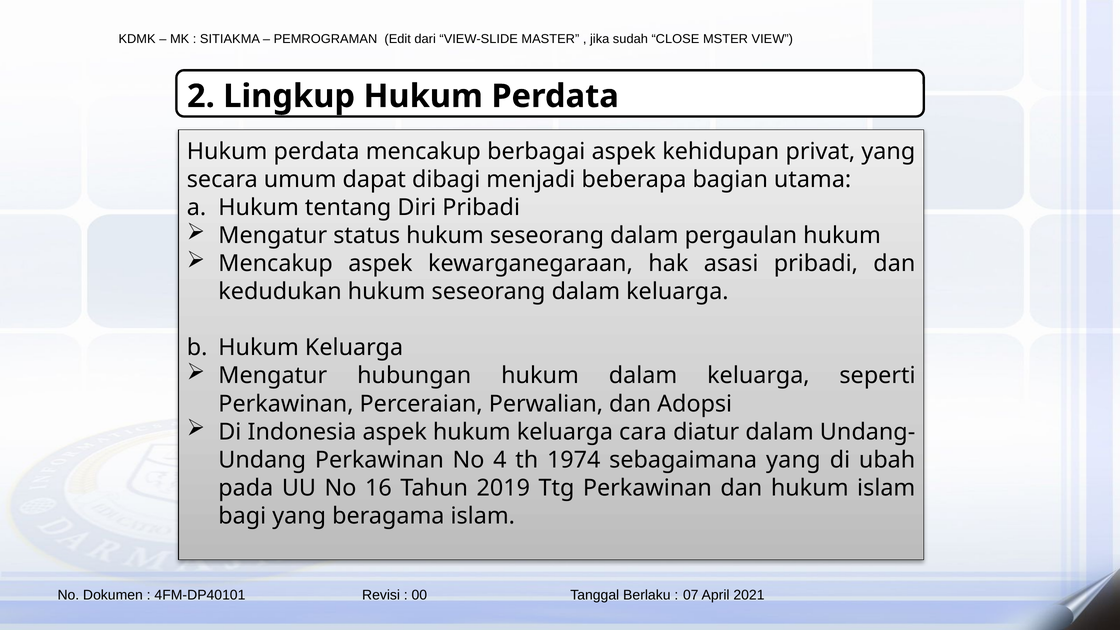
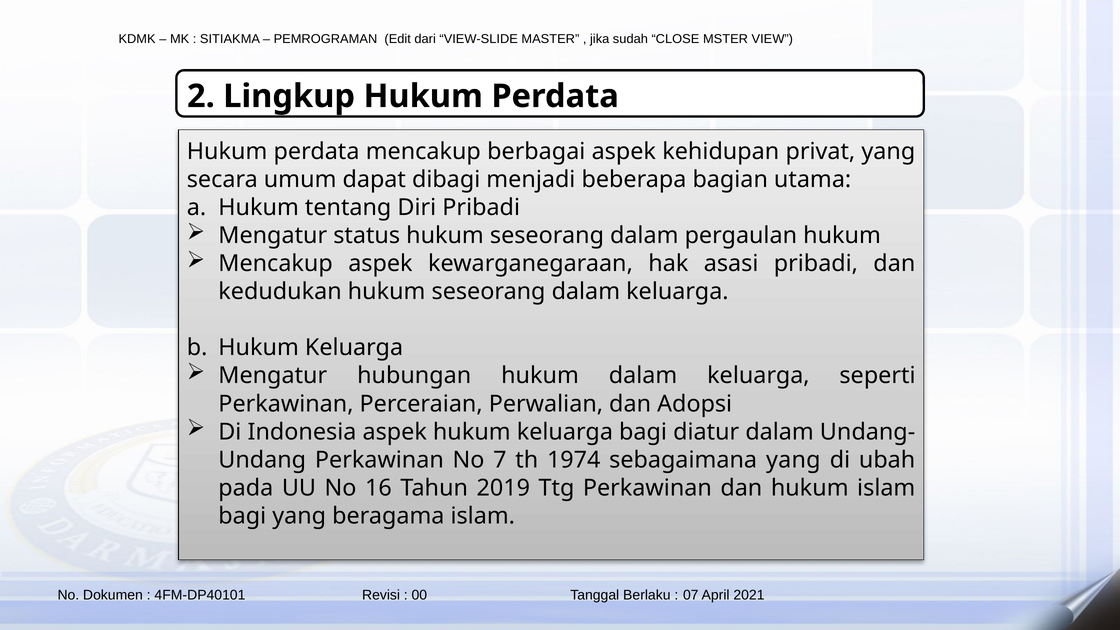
keluarga cara: cara -> bagi
4: 4 -> 7
